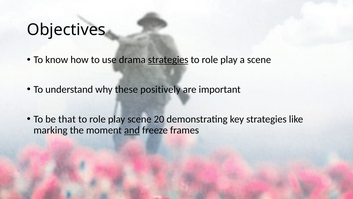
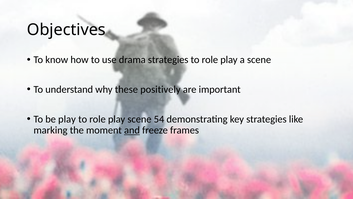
strategies at (168, 60) underline: present -> none
be that: that -> play
20: 20 -> 54
